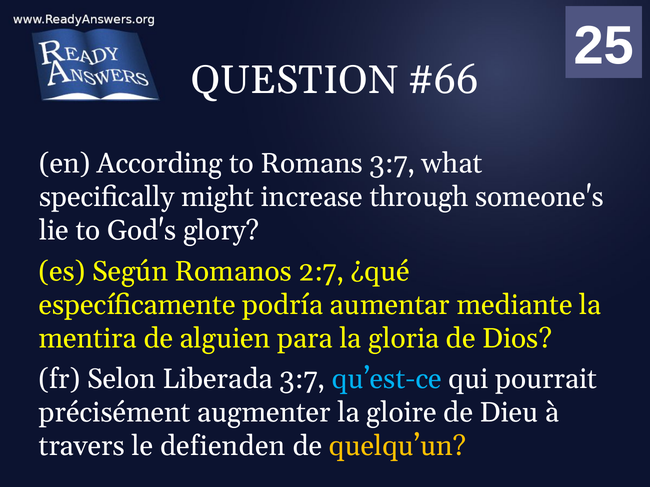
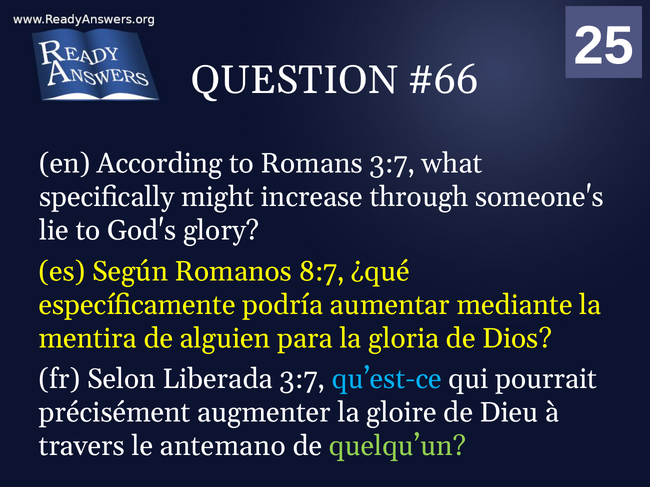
2:7: 2:7 -> 8:7
defienden: defienden -> antemano
quelqu’un colour: yellow -> light green
